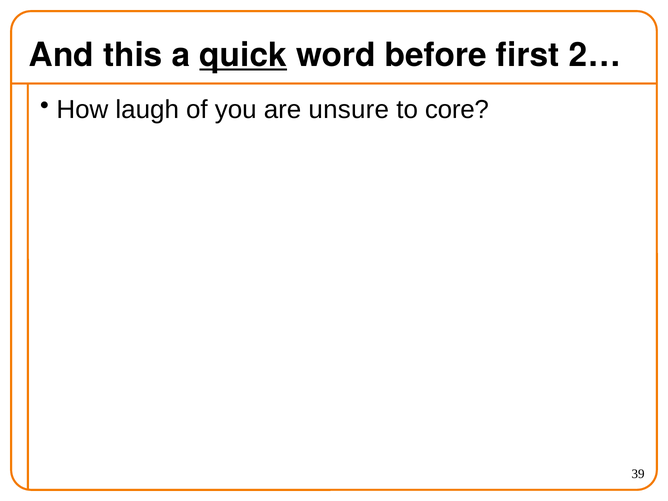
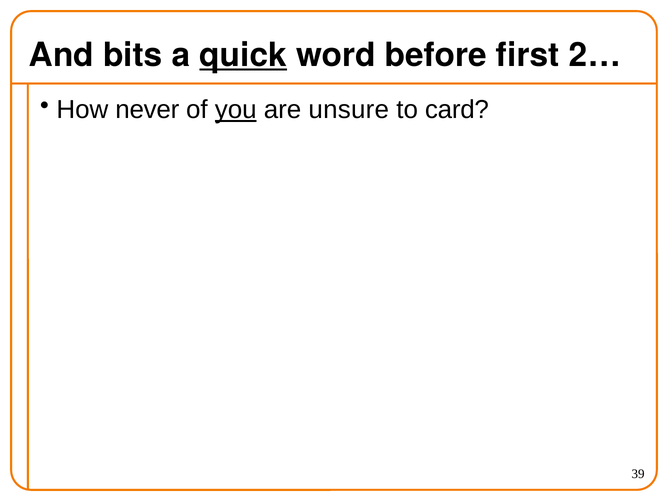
this: this -> bits
laugh: laugh -> never
you underline: none -> present
core: core -> card
